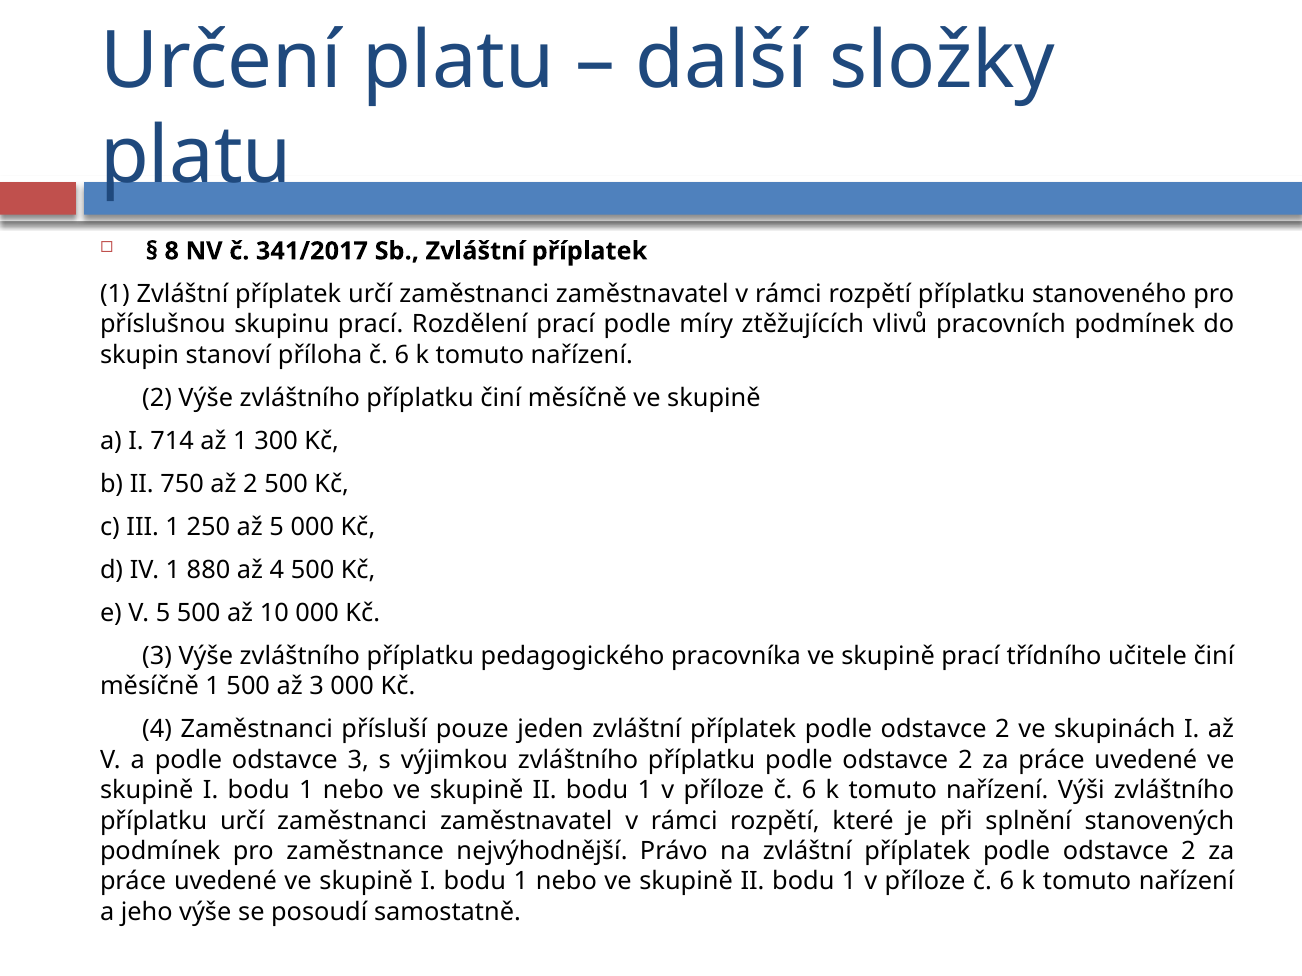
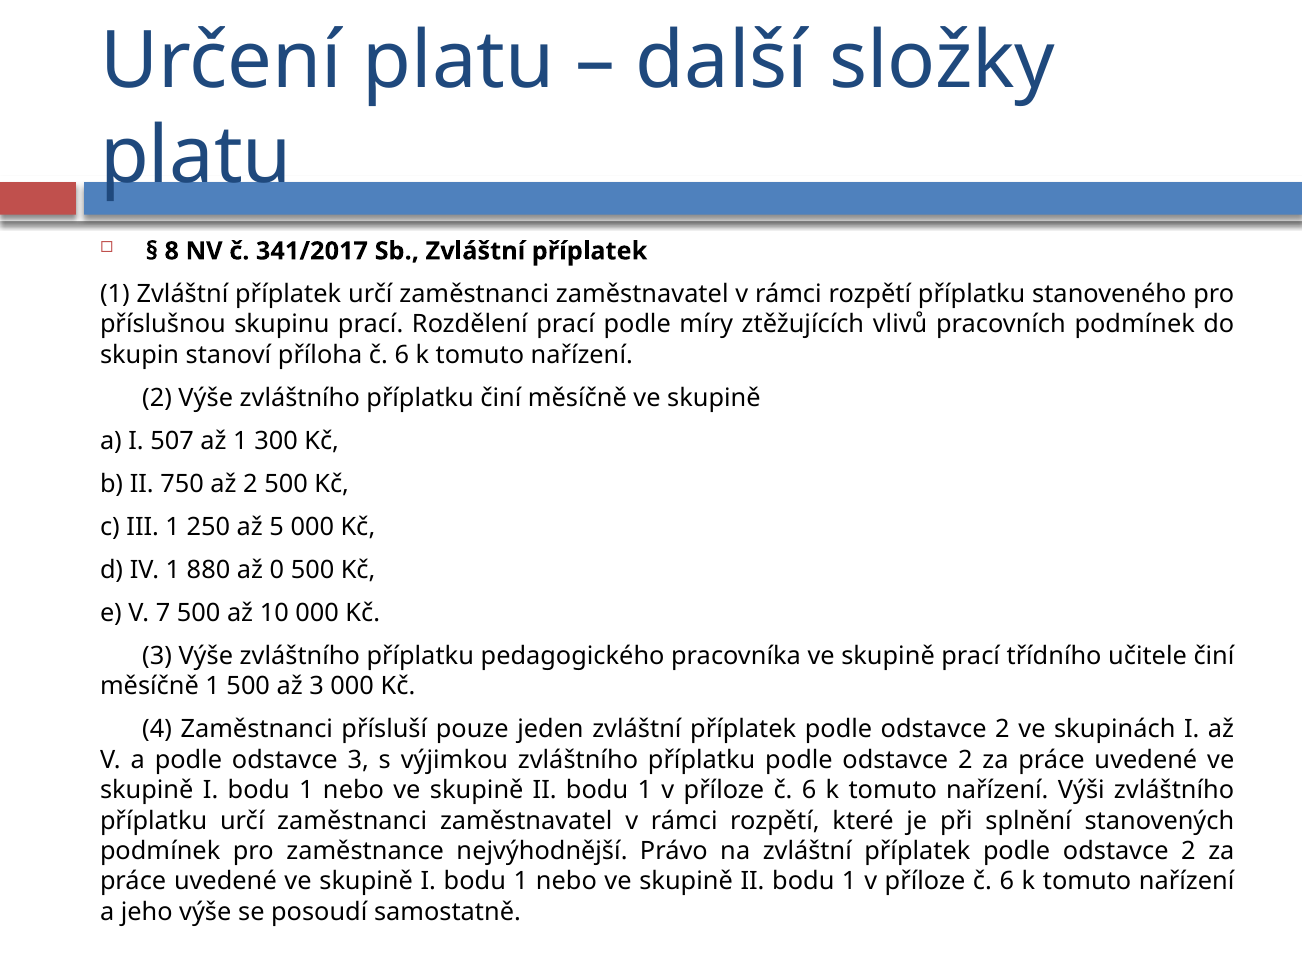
714: 714 -> 507
až 4: 4 -> 0
V 5: 5 -> 7
